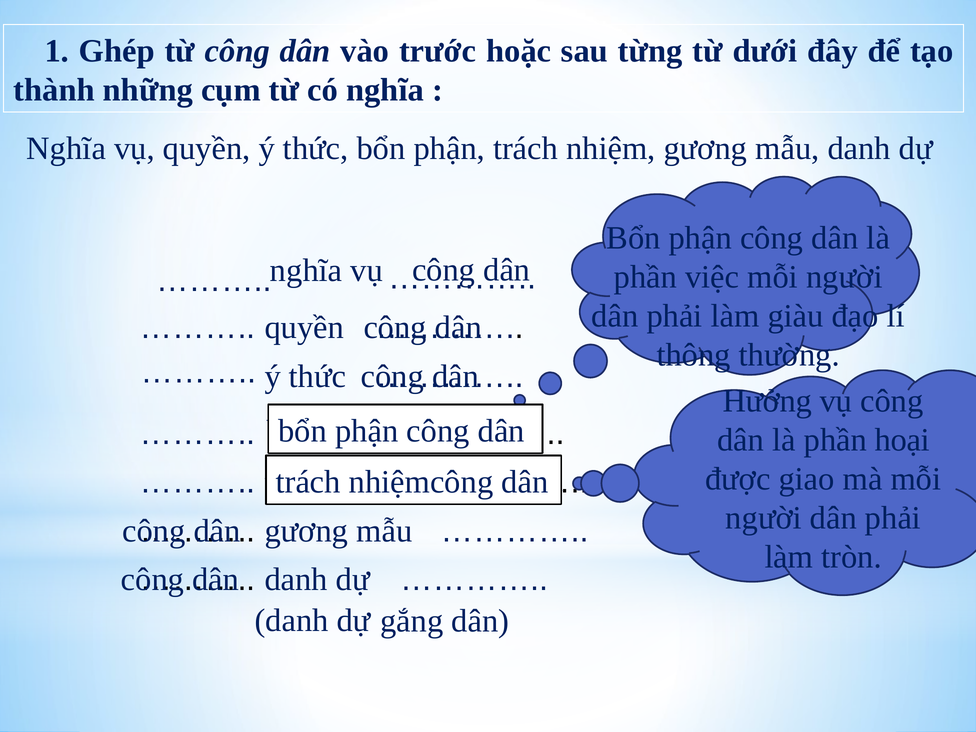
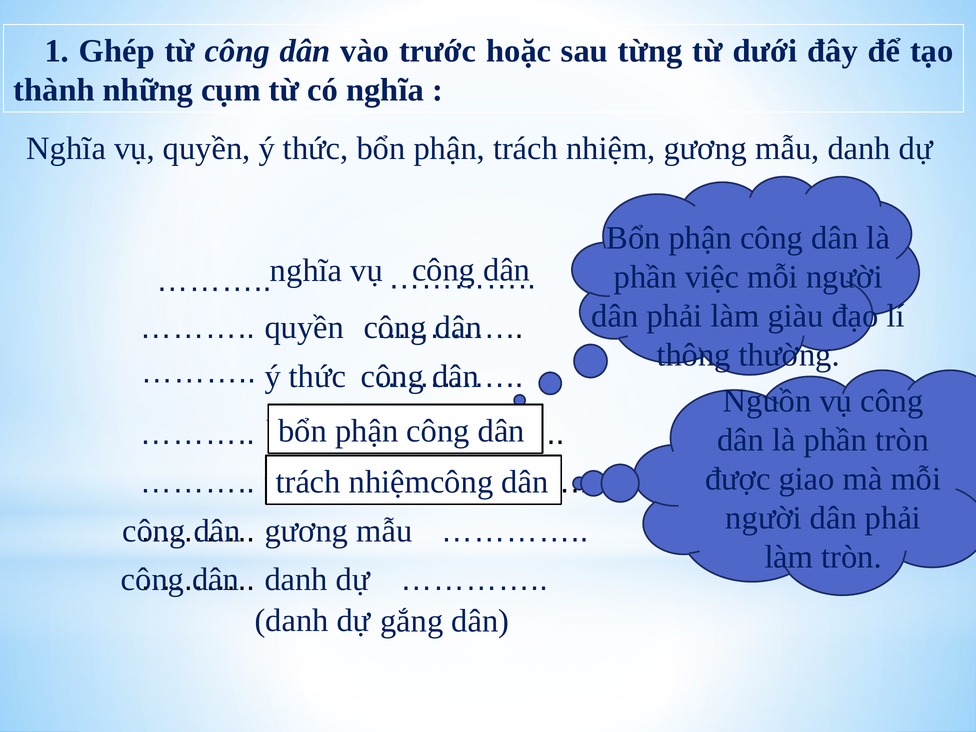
Hưởng: Hưởng -> Nguồn
phần hoại: hoại -> tròn
